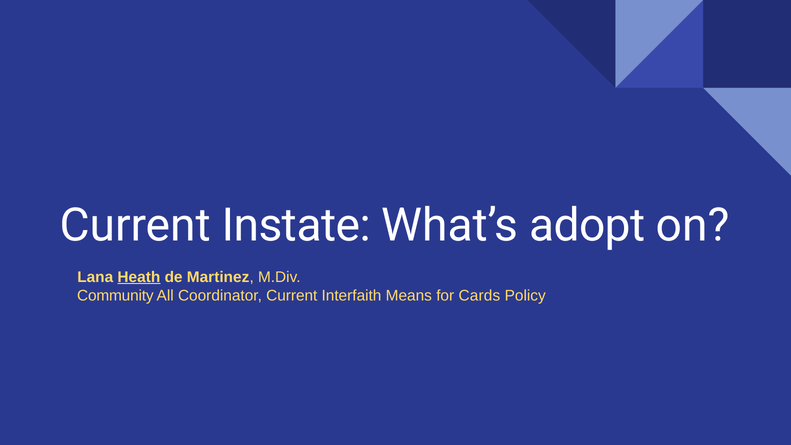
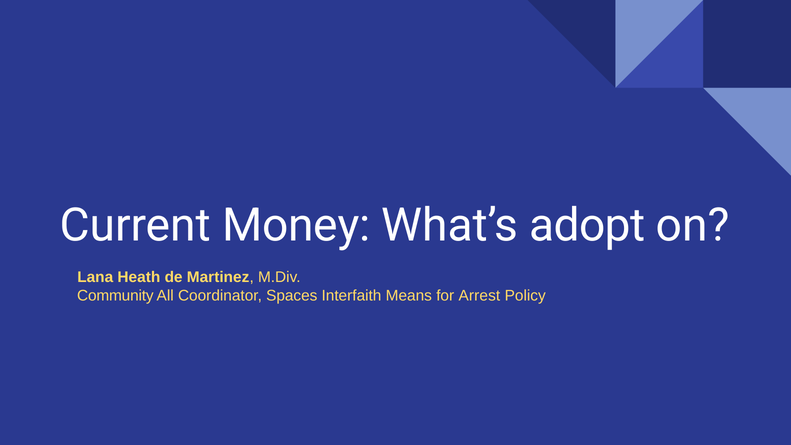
Instate: Instate -> Money
Heath underline: present -> none
Coordinator Current: Current -> Spaces
Cards: Cards -> Arrest
